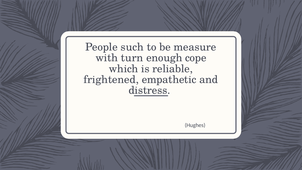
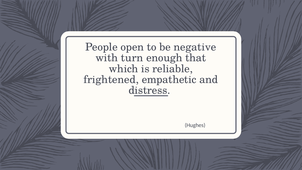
such: such -> open
measure: measure -> negative
cope: cope -> that
